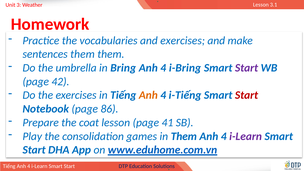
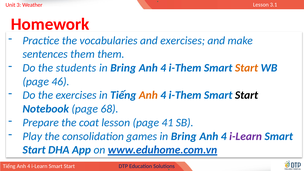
umbrella: umbrella -> students
i-Bring at (185, 68): i-Bring -> i-Them
Start at (247, 68) colour: purple -> orange
42: 42 -> 46
i-Tiếng at (185, 95): i-Tiếng -> i-Them
Start at (247, 95) colour: red -> black
86: 86 -> 68
games in Them: Them -> Bring
